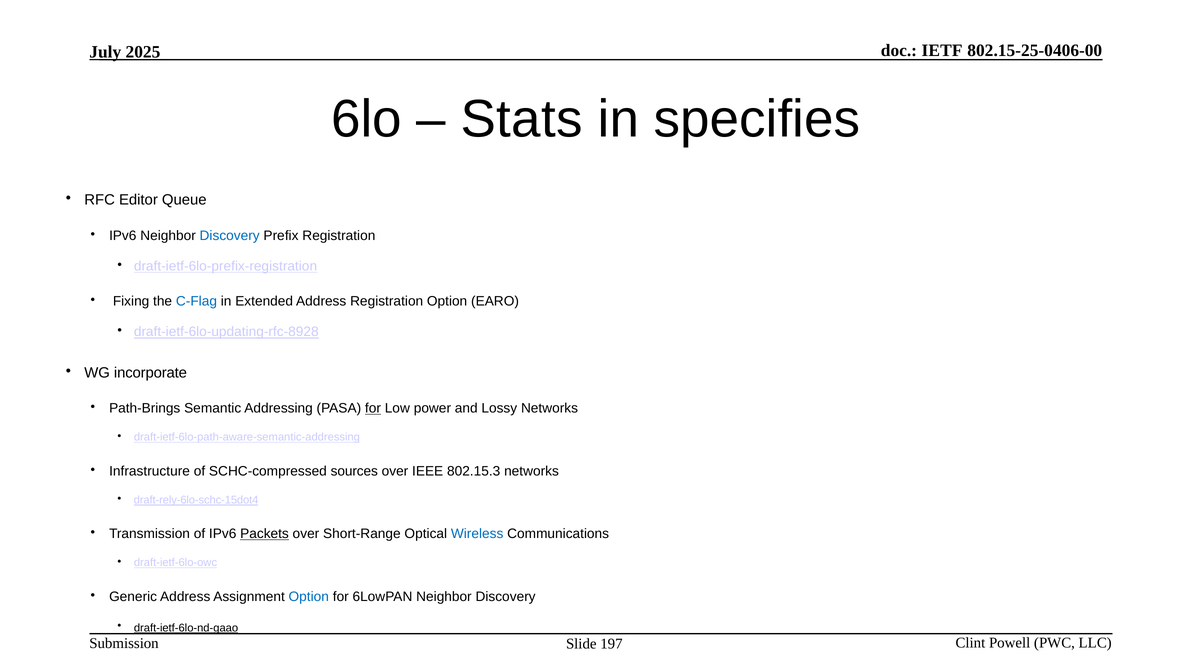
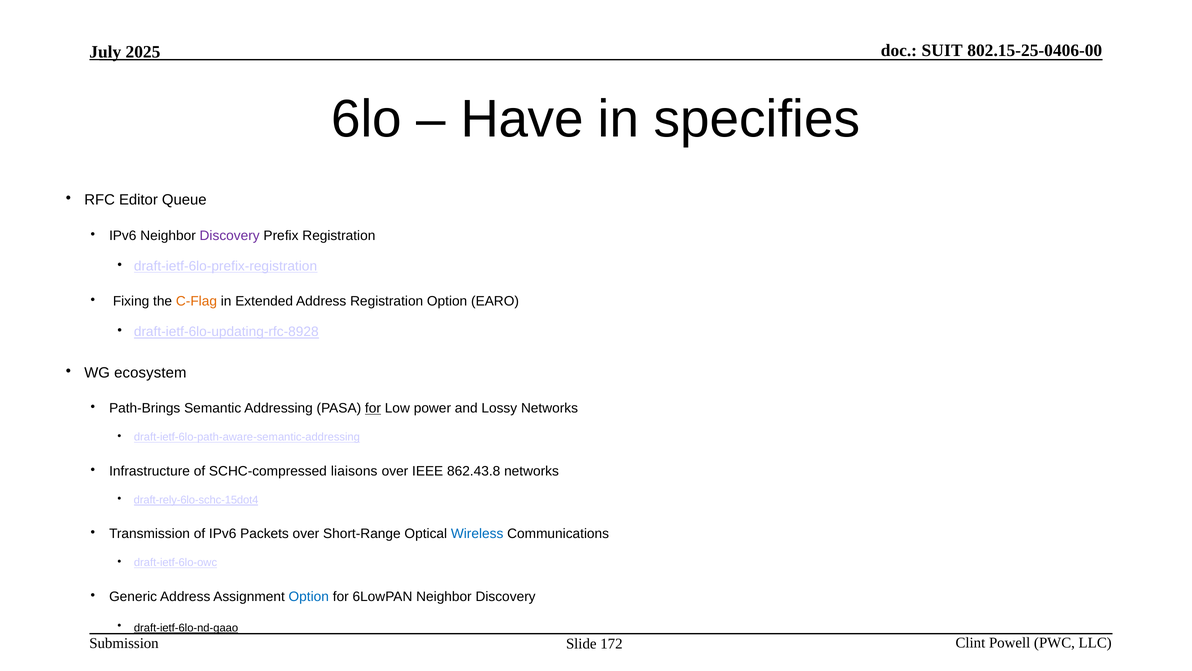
IETF: IETF -> SUIT
Stats: Stats -> Have
Discovery at (230, 236) colour: blue -> purple
C-Flag colour: blue -> orange
incorporate: incorporate -> ecosystem
sources: sources -> liaisons
802.15.3: 802.15.3 -> 862.43.8
Packets underline: present -> none
197: 197 -> 172
